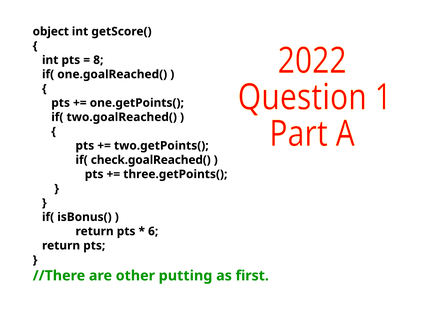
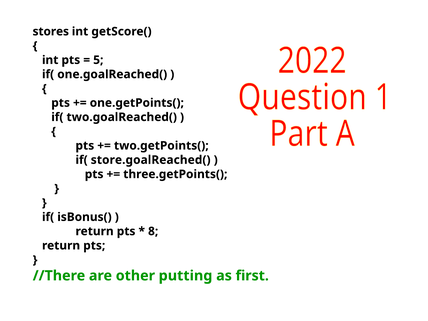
object: object -> stores
8: 8 -> 5
check.goalReached(: check.goalReached( -> store.goalReached(
6: 6 -> 8
